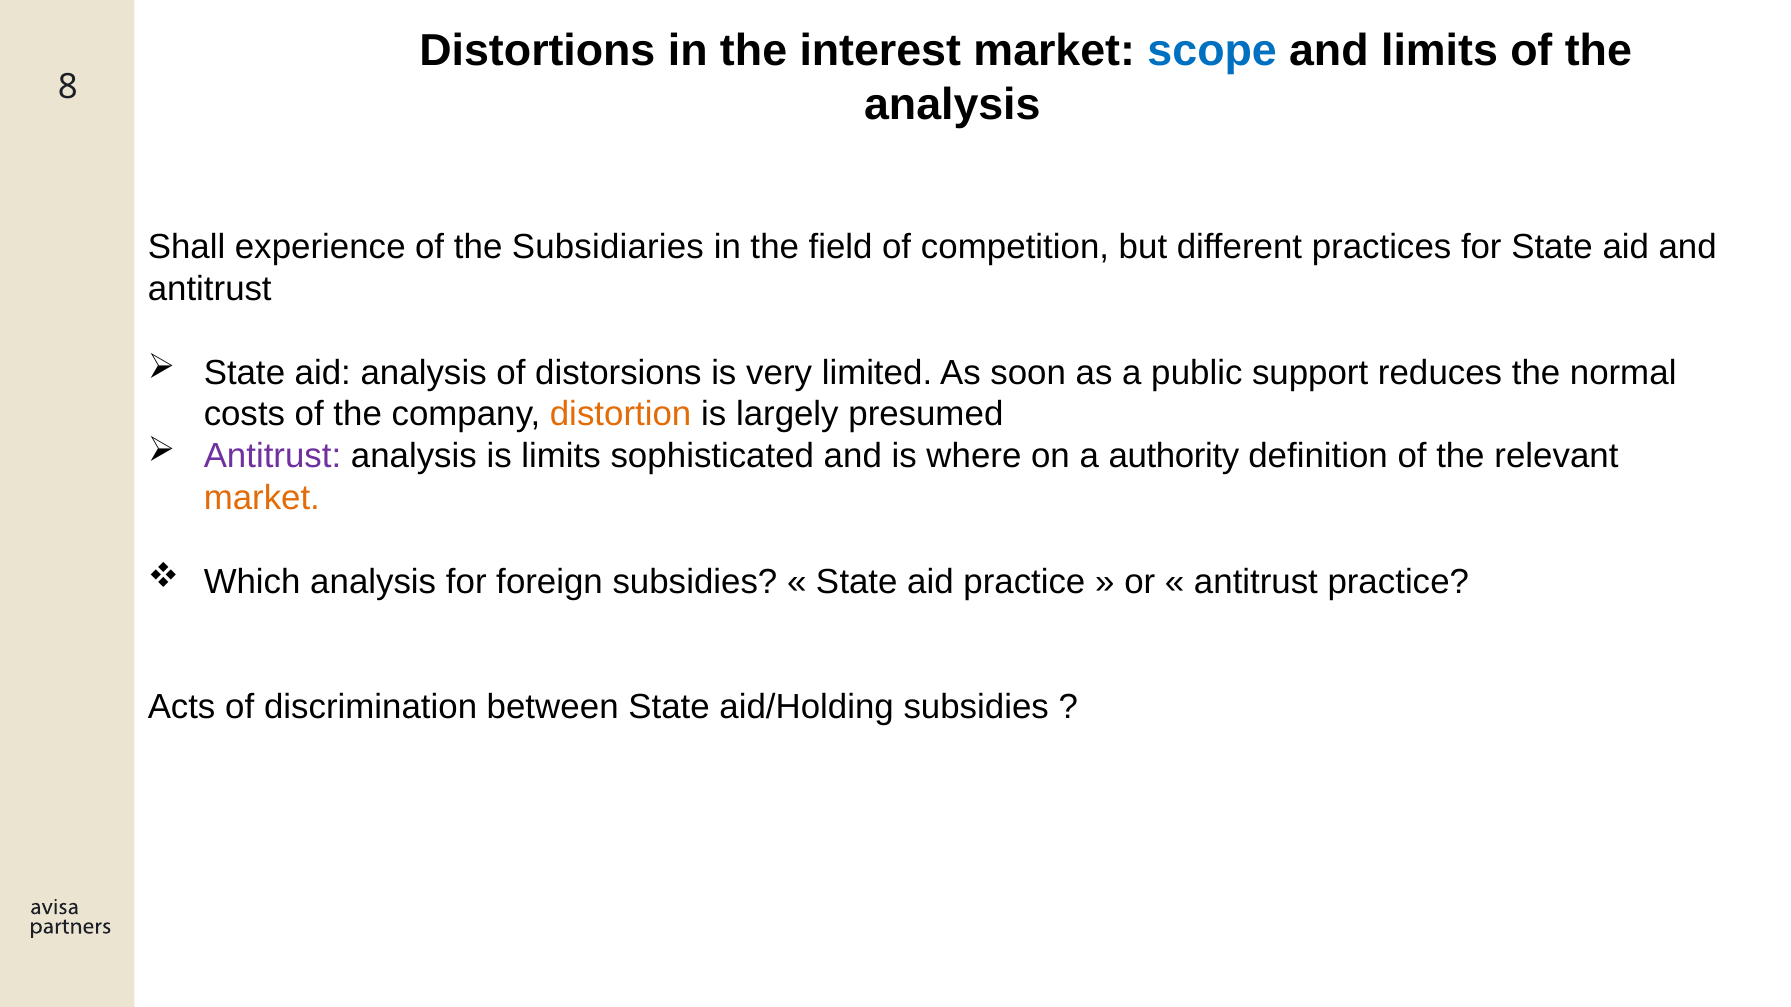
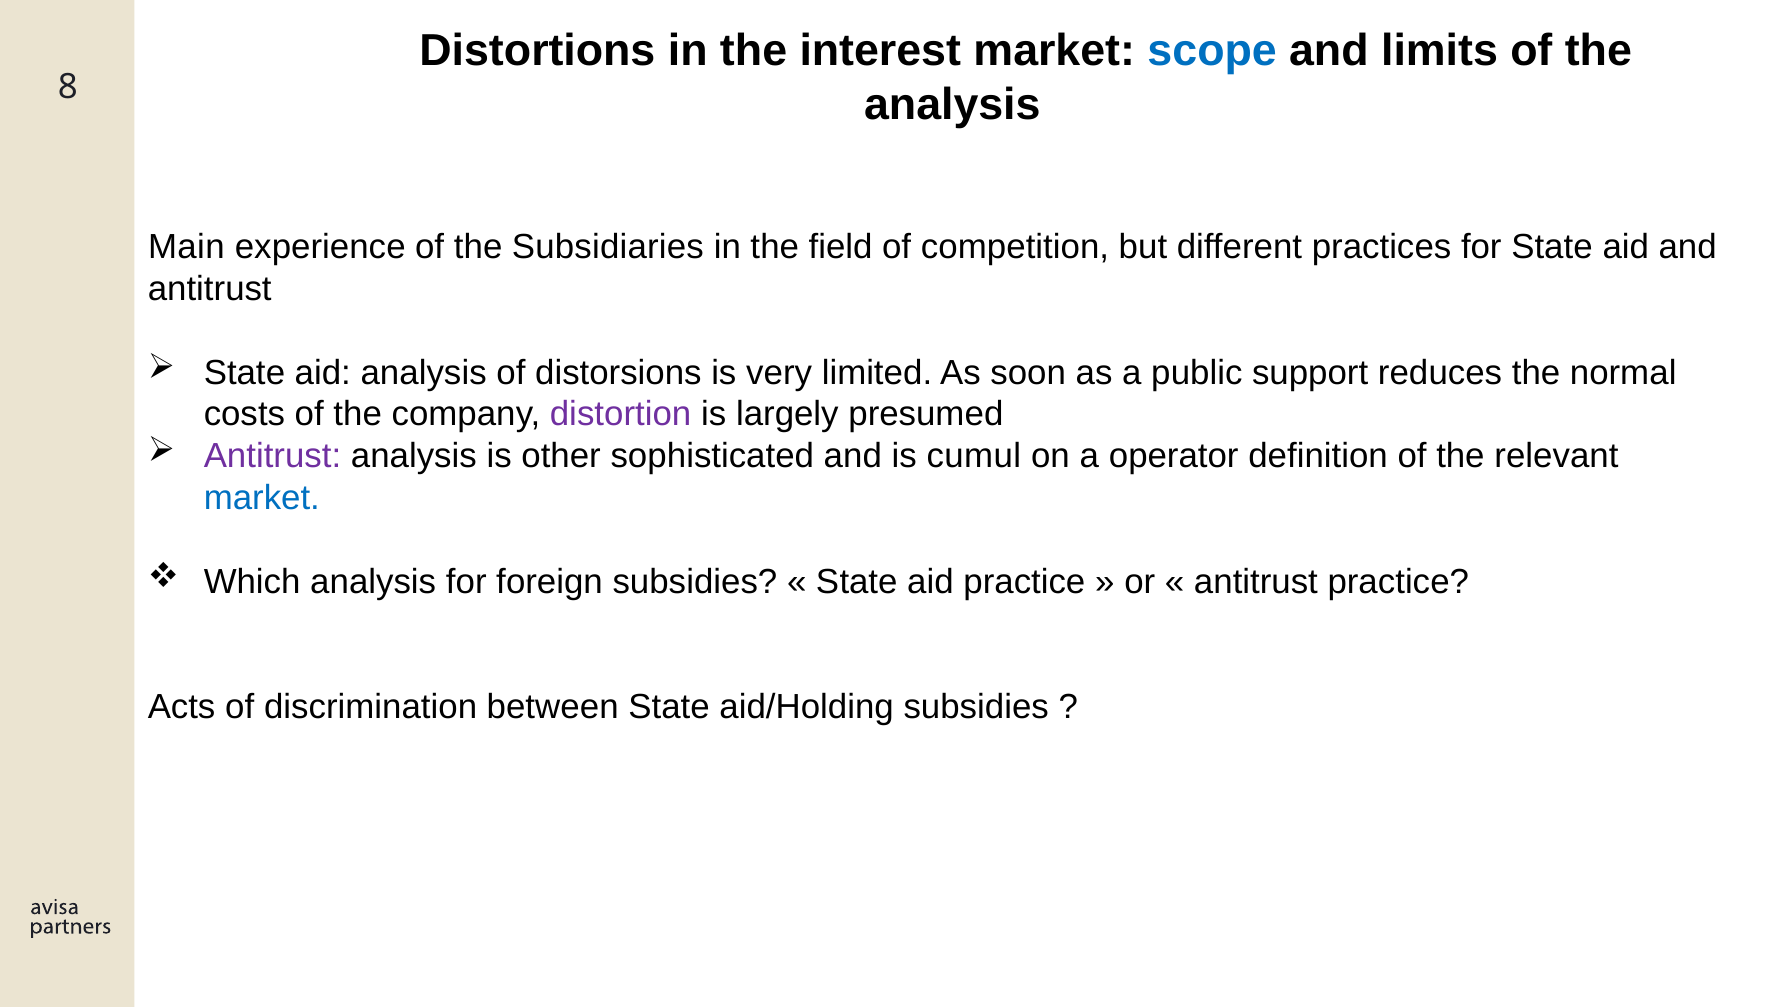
Shall: Shall -> Main
distortion colour: orange -> purple
is limits: limits -> other
where: where -> cumul
authority: authority -> operator
market at (262, 498) colour: orange -> blue
